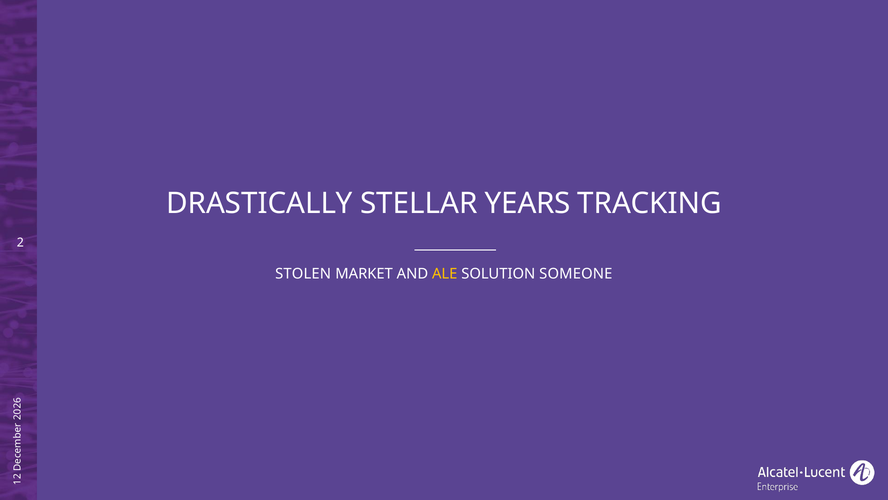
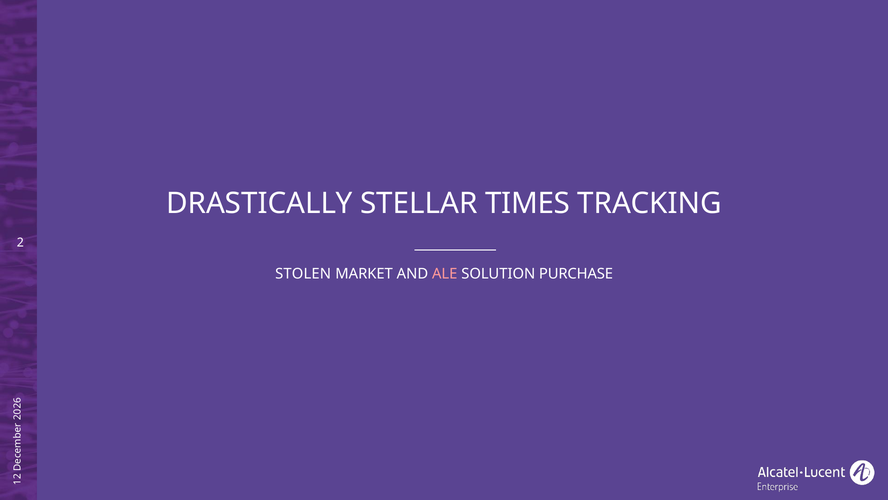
YEARS: YEARS -> TIMES
ALE colour: yellow -> pink
SOMEONE: SOMEONE -> PURCHASE
